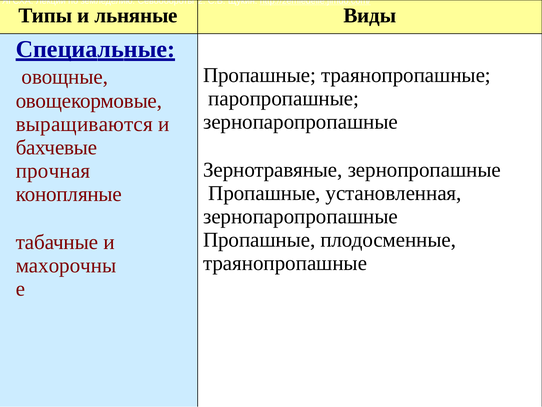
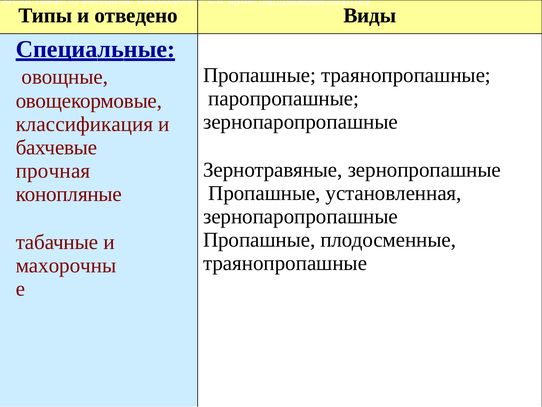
льняные: льняные -> отведено
выращиваются: выращиваются -> классификация
